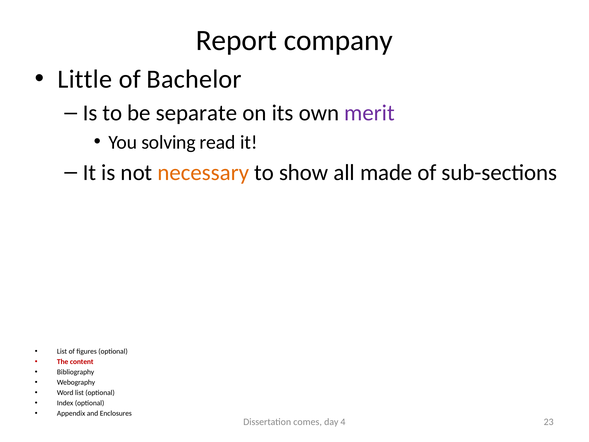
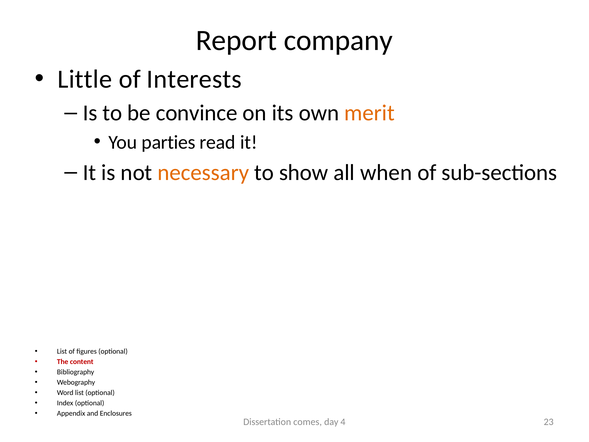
Bachelor: Bachelor -> Interests
separate: separate -> convince
merit colour: purple -> orange
solving: solving -> parties
made: made -> when
